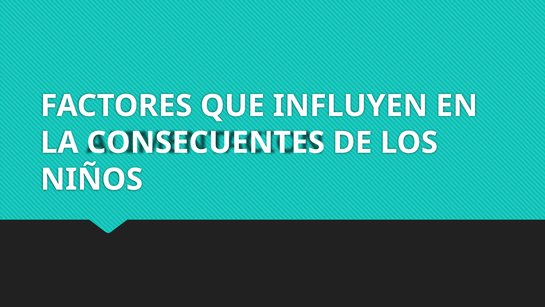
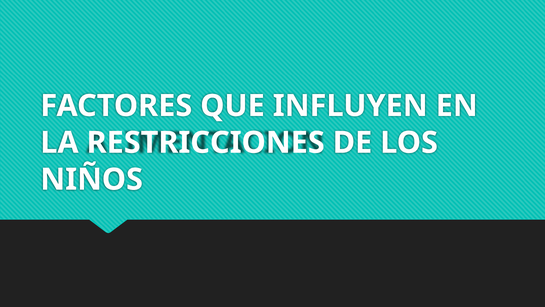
CONSECUENTES: CONSECUENTES -> RESTRICCIONES
